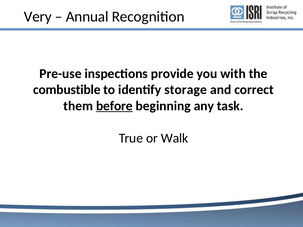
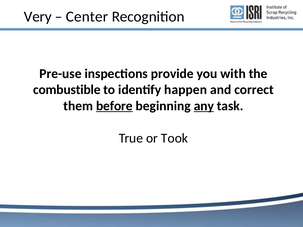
Annual: Annual -> Center
storage: storage -> happen
any underline: none -> present
Walk: Walk -> Took
